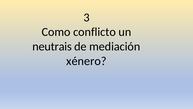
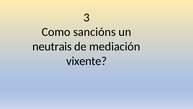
conflicto: conflicto -> sancións
xénero: xénero -> vixente
